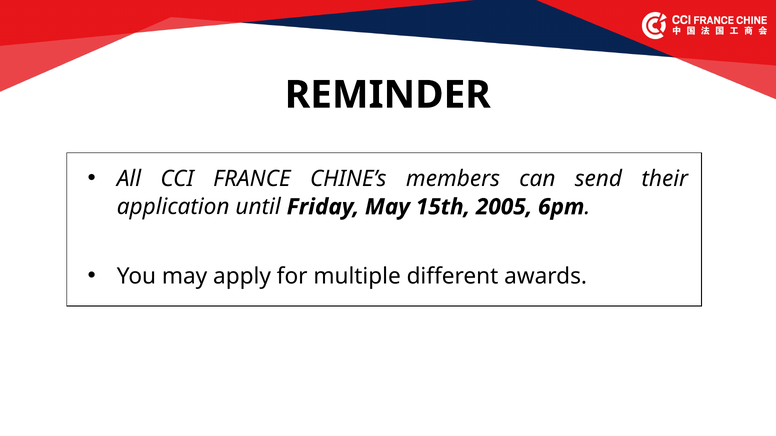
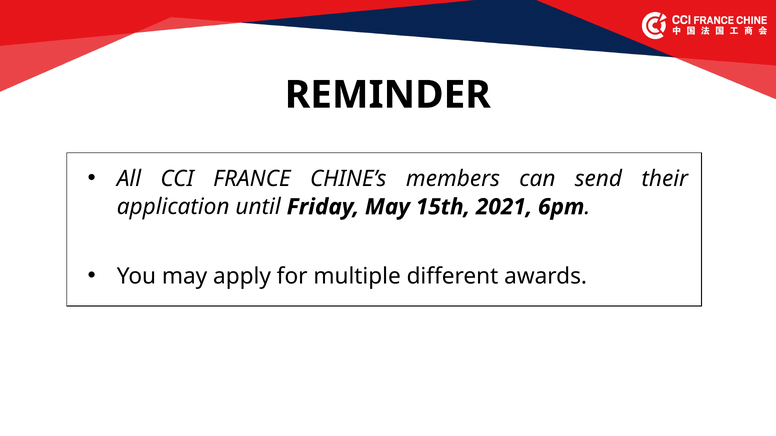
2005: 2005 -> 2021
